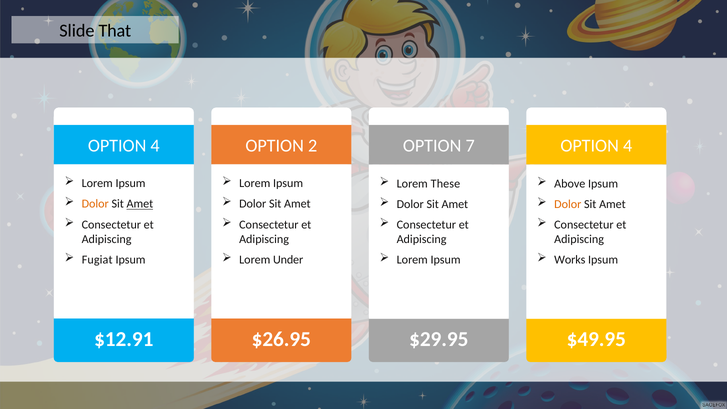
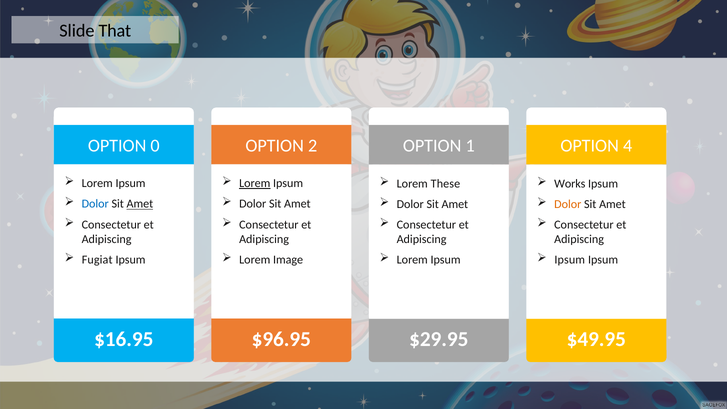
4 at (155, 146): 4 -> 0
7: 7 -> 1
Lorem at (255, 183) underline: none -> present
Above: Above -> Works
Dolor at (95, 204) colour: orange -> blue
Under: Under -> Image
Works at (570, 260): Works -> Ipsum
$12.91: $12.91 -> $16.95
$26.95: $26.95 -> $96.95
